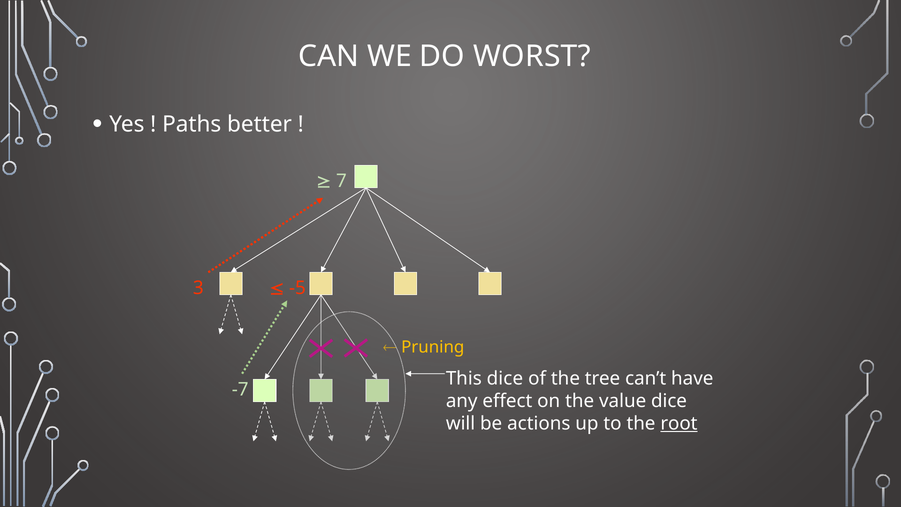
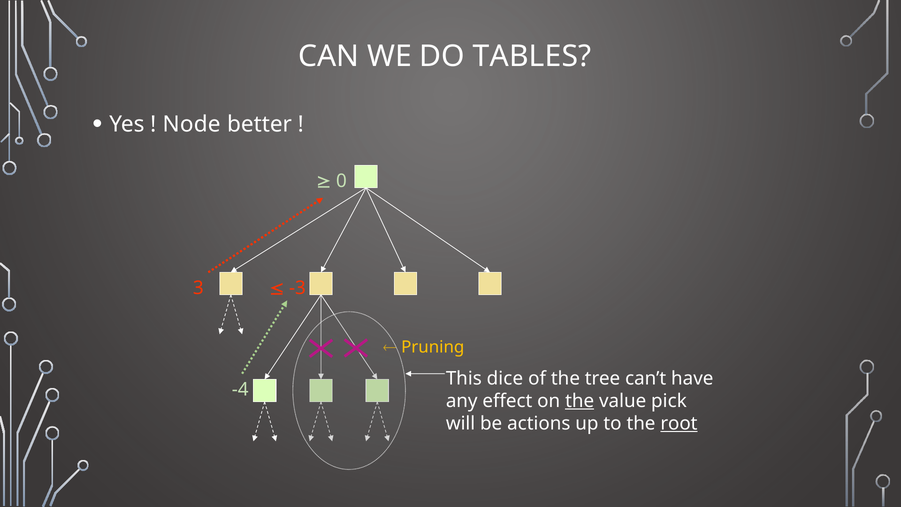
WORST: WORST -> TABLES
Paths: Paths -> Node
7: 7 -> 0
-5: -5 -> -3
-7: -7 -> -4
the at (580, 401) underline: none -> present
value dice: dice -> pick
